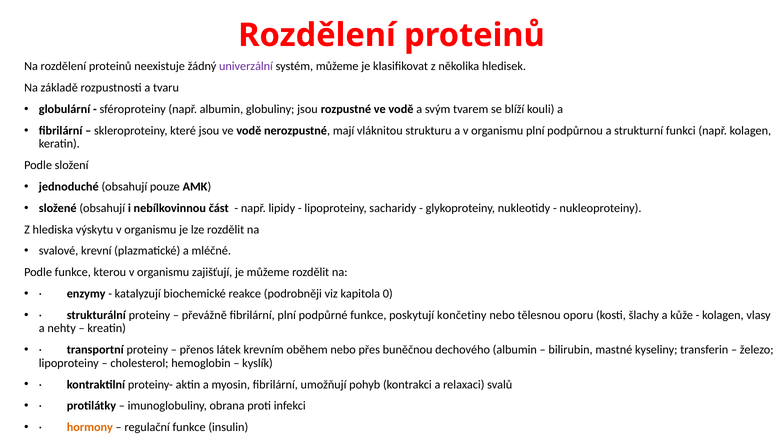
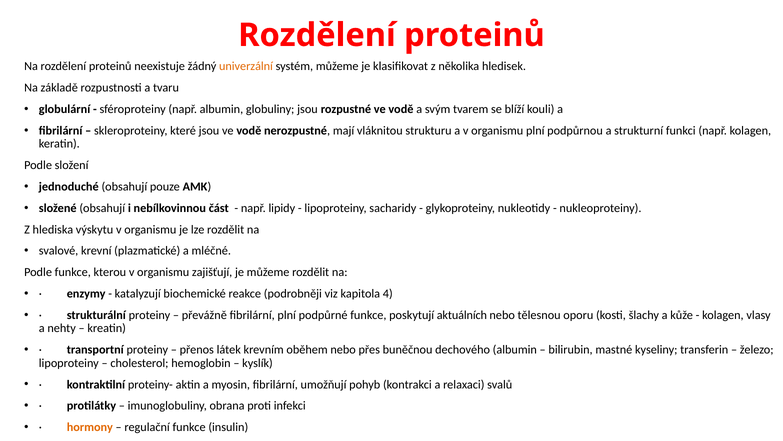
univerzální colour: purple -> orange
0: 0 -> 4
končetiny: končetiny -> aktuálních
